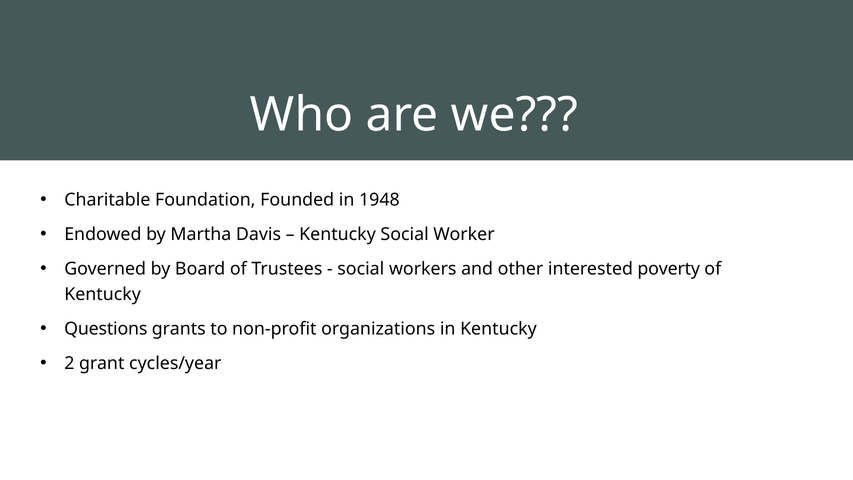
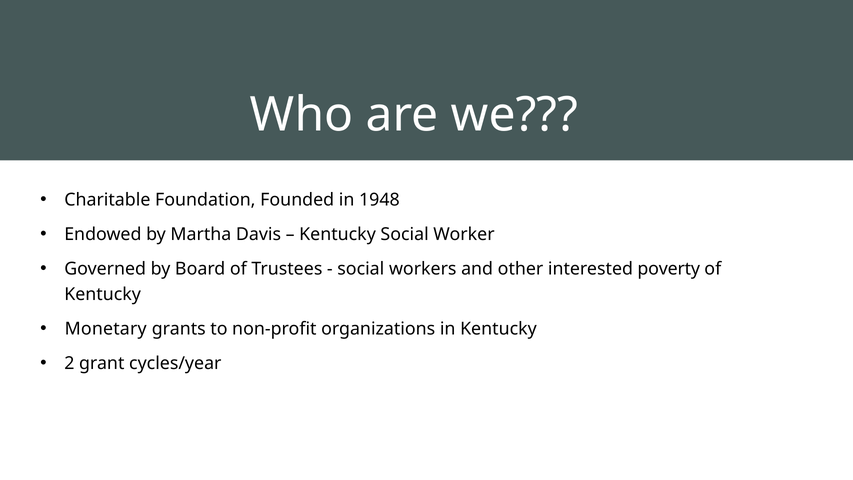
Questions: Questions -> Monetary
